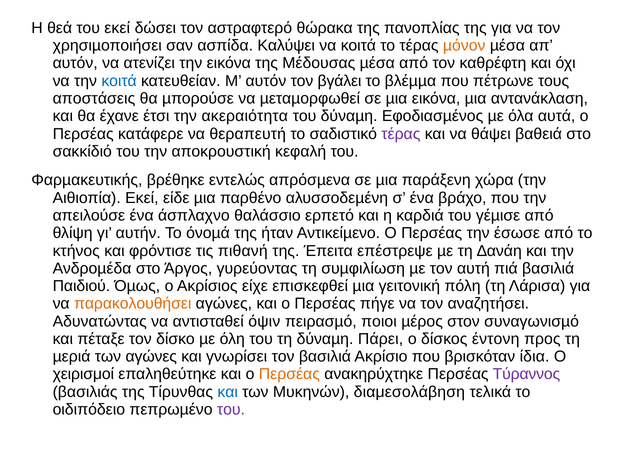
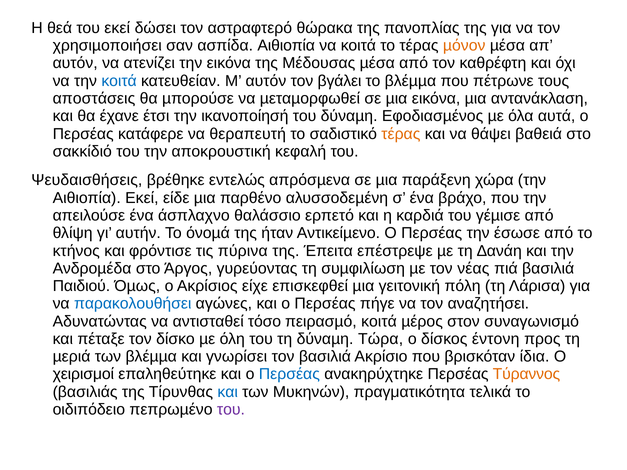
ασπίδα Καλύψει: Καλύψει -> Αιθιοπία
ακεραιότητα: ακεραιότητα -> ικανοποίησή
τέρας at (401, 134) colour: purple -> orange
Φαρµακευτικής: Φαρµακευτικής -> Ψευδαισθήσεις
πιθανή: πιθανή -> πύρινα
αυτή: αυτή -> νέας
παρακολουθήσει colour: orange -> blue
όψιν: όψιν -> τόσο
πειρασµό ποιοι: ποιοι -> κοιτά
Πάρει: Πάρει -> Τώρα
των αγώνες: αγώνες -> βλέµµα
Περσέας at (289, 374) colour: orange -> blue
Τύραννος colour: purple -> orange
διαμεσολάβηση: διαμεσολάβηση -> πραγματικότητα
